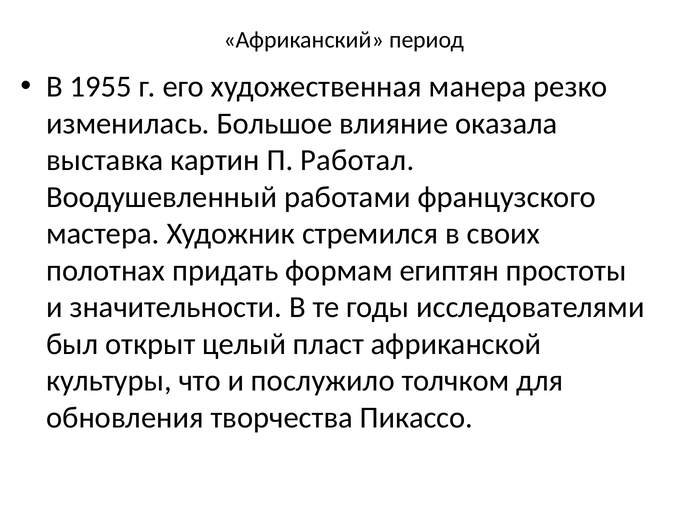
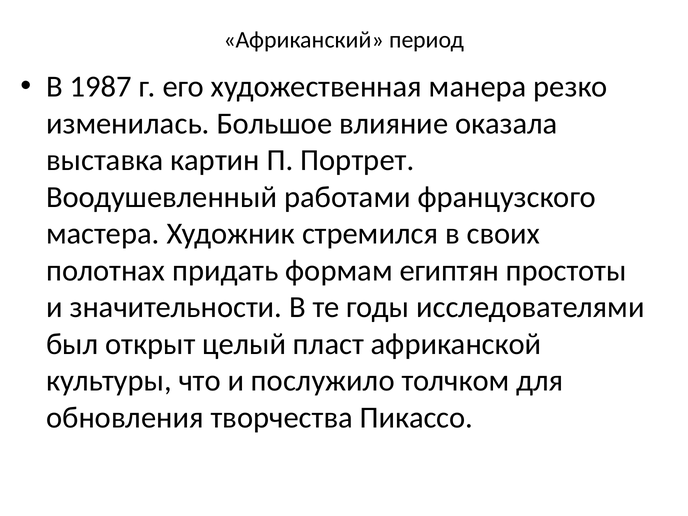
1955: 1955 -> 1987
Работал: Работал -> Портрет
